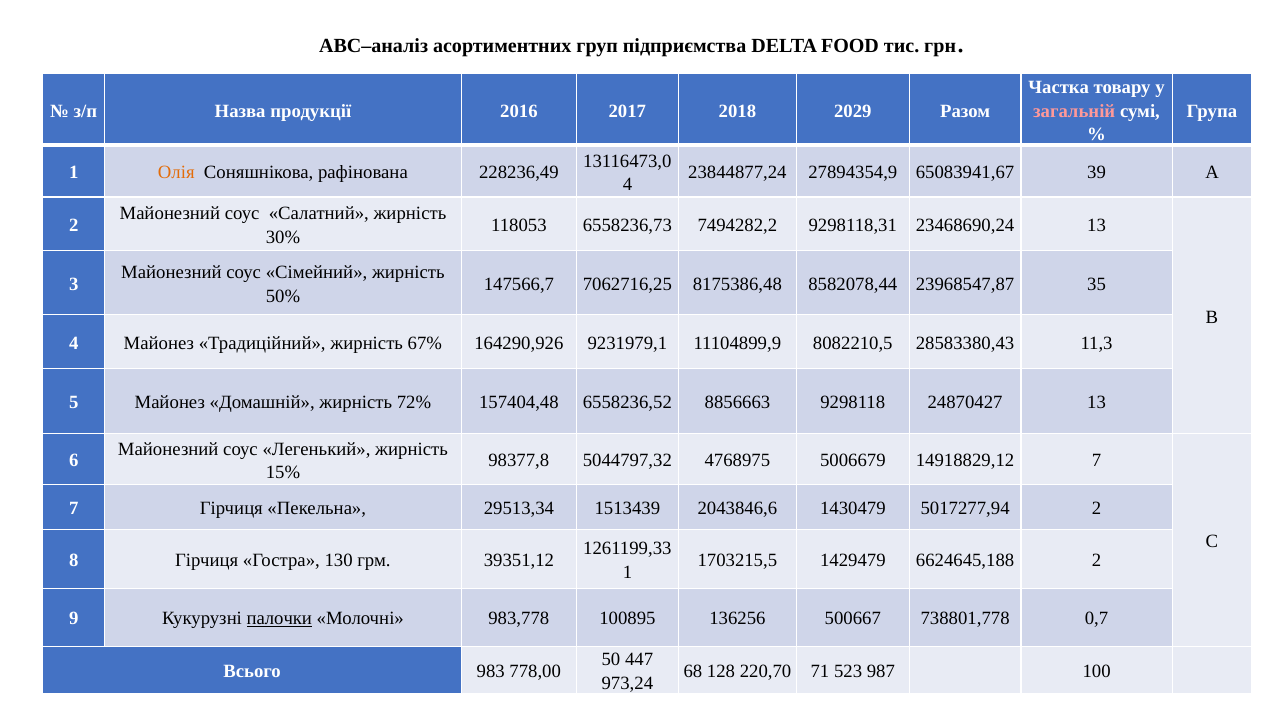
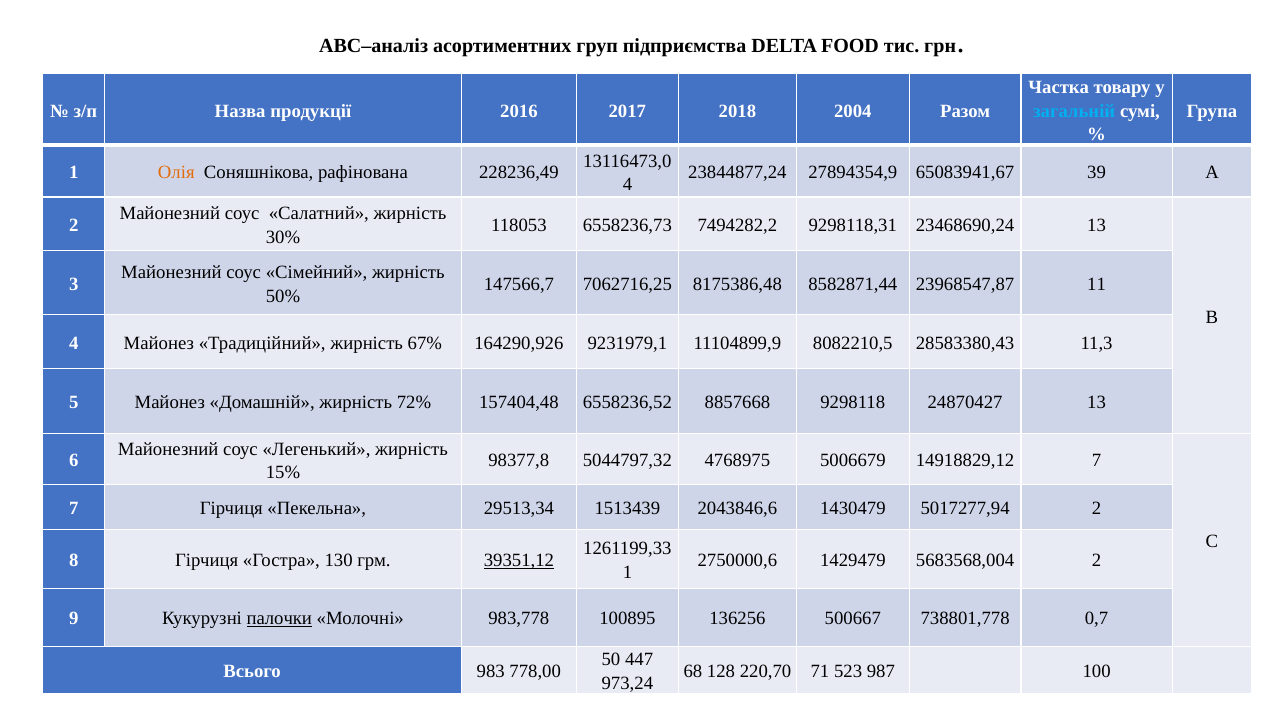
2029: 2029 -> 2004
загальній colour: pink -> light blue
8582078,44: 8582078,44 -> 8582871,44
35: 35 -> 11
8856663: 8856663 -> 8857668
39351,12 underline: none -> present
1703215,5: 1703215,5 -> 2750000,6
6624645,188: 6624645,188 -> 5683568,004
